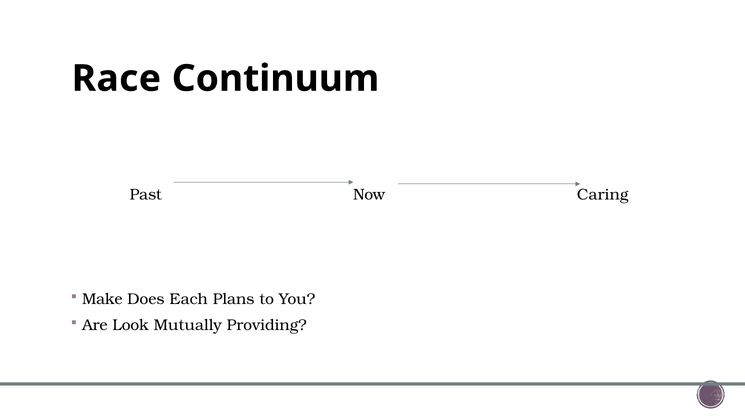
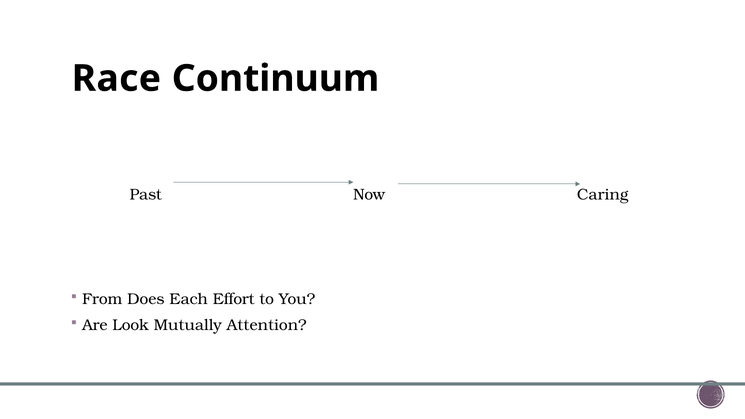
Make: Make -> From
Plans: Plans -> Effort
Providing: Providing -> Attention
